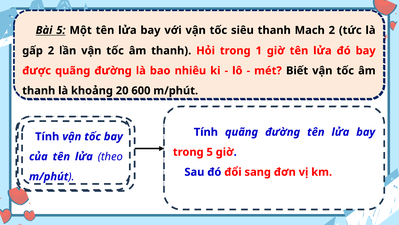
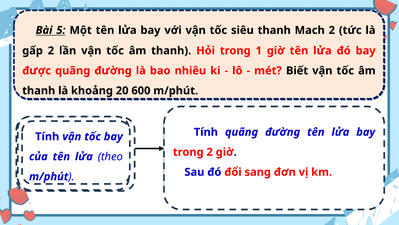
trong 5: 5 -> 2
